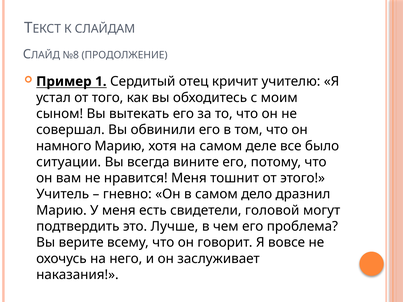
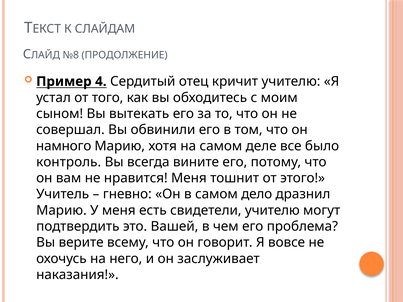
1: 1 -> 4
ситуации: ситуации -> контроль
свидетели головой: головой -> учителю
Лучше: Лучше -> Вашей
